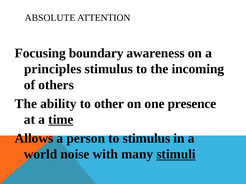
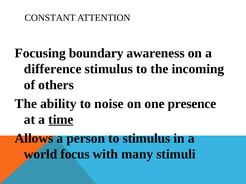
ABSOLUTE: ABSOLUTE -> CONSTANT
principles: principles -> difference
other: other -> noise
noise: noise -> focus
stimuli underline: present -> none
